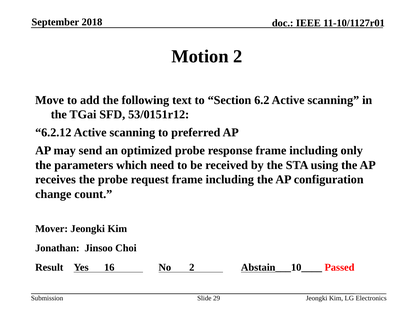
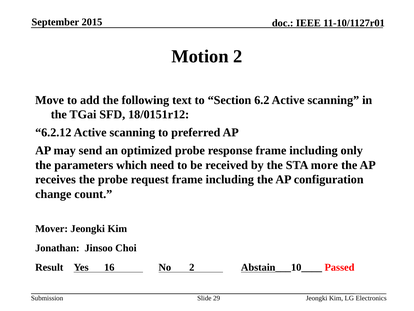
2018: 2018 -> 2015
53/0151r12: 53/0151r12 -> 18/0151r12
using: using -> more
